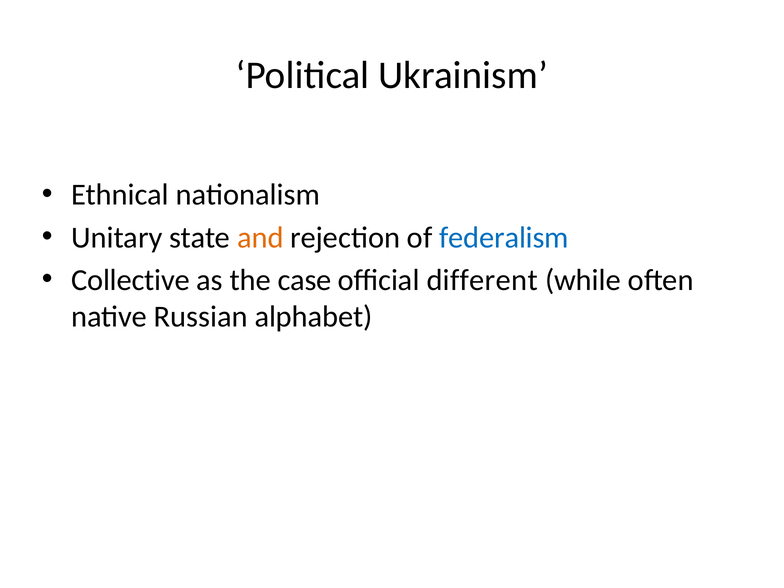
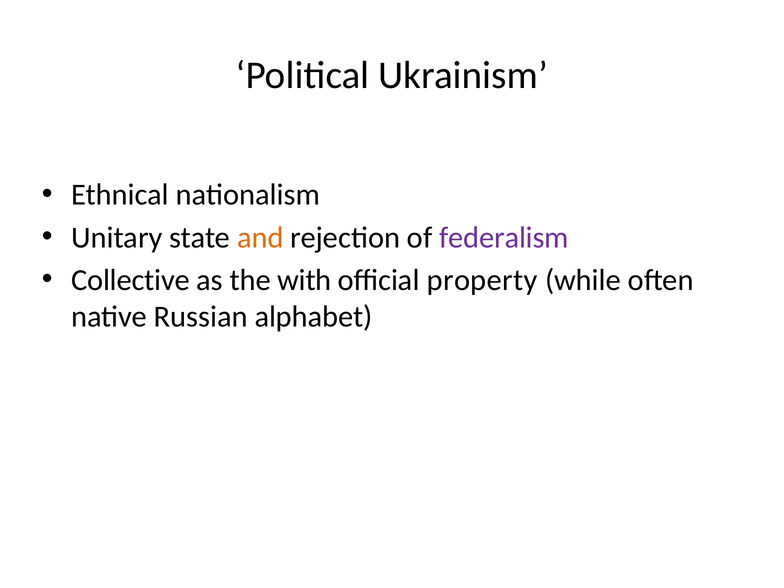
federalism colour: blue -> purple
case: case -> with
different: different -> property
